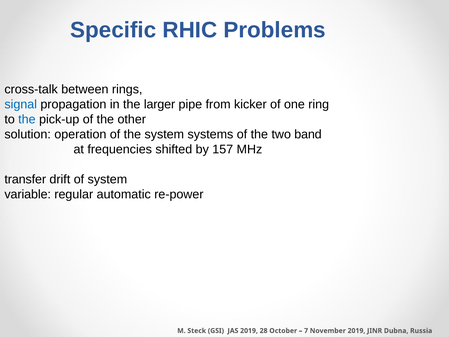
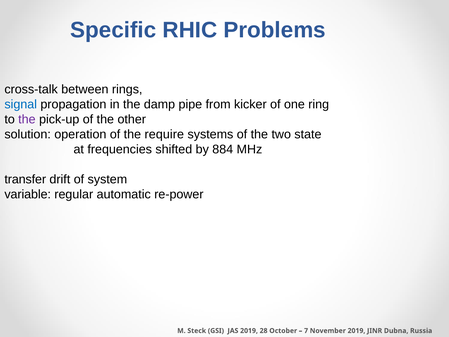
larger: larger -> damp
the at (27, 119) colour: blue -> purple
the system: system -> require
band: band -> state
157: 157 -> 884
